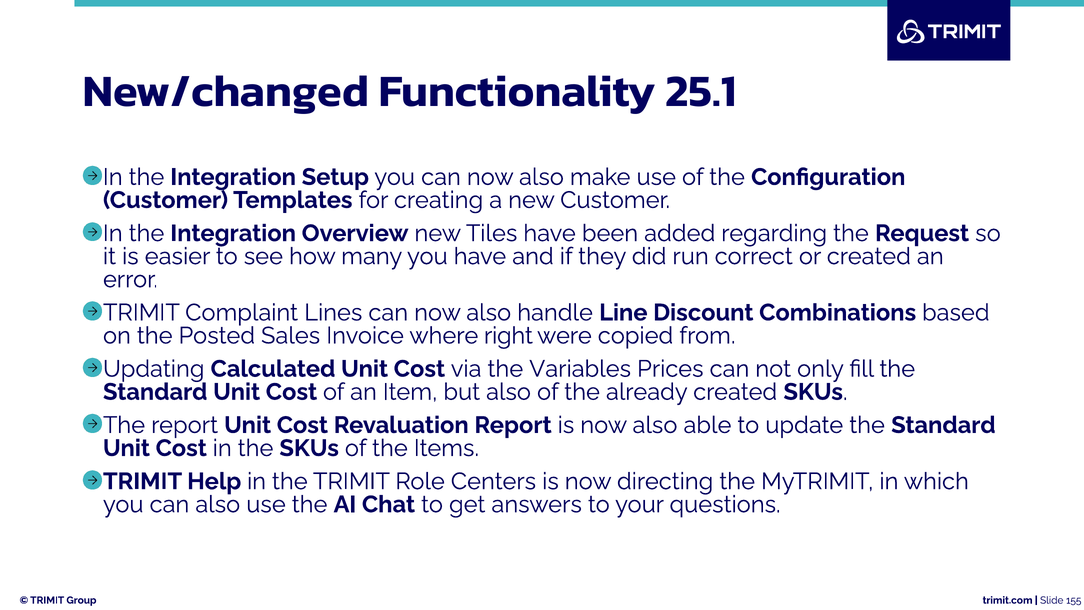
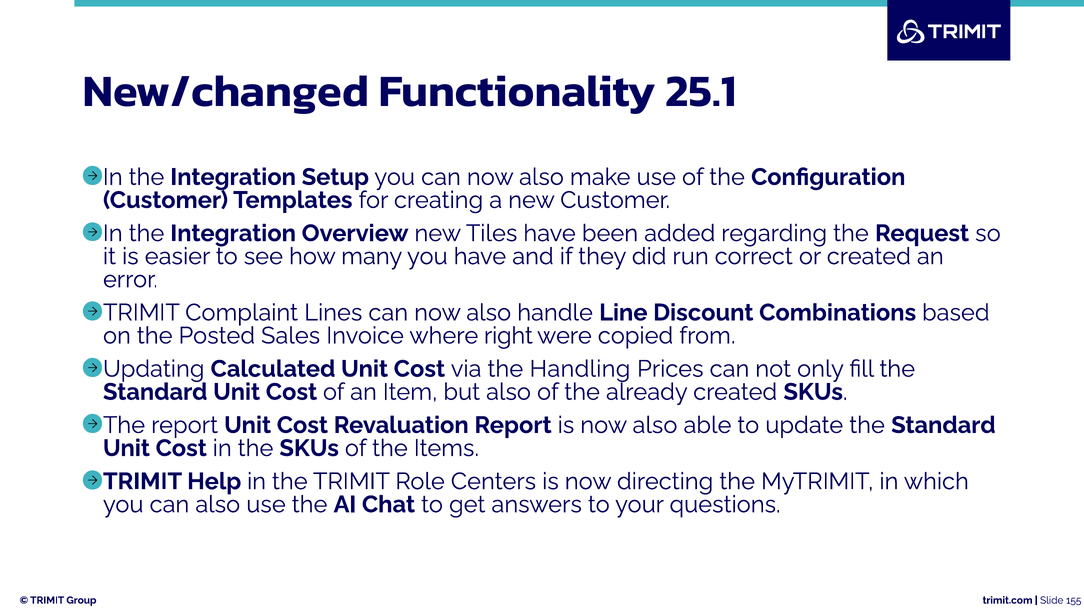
Variables: Variables -> Handling
